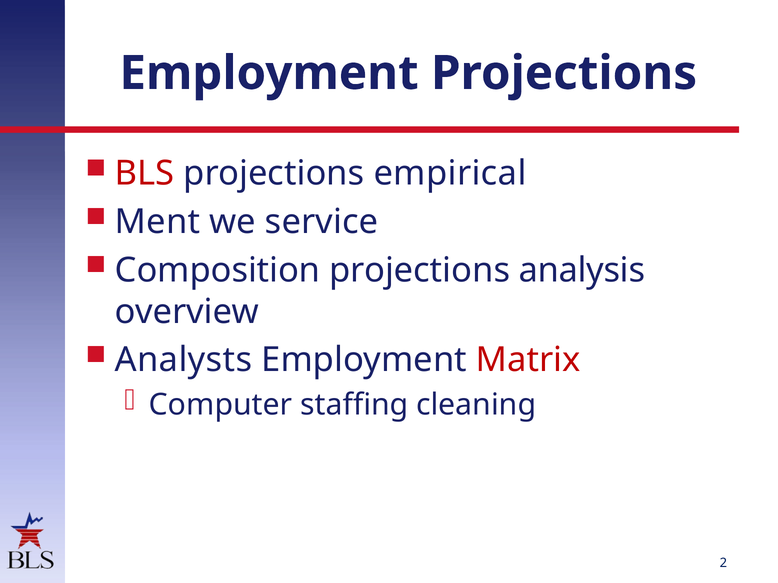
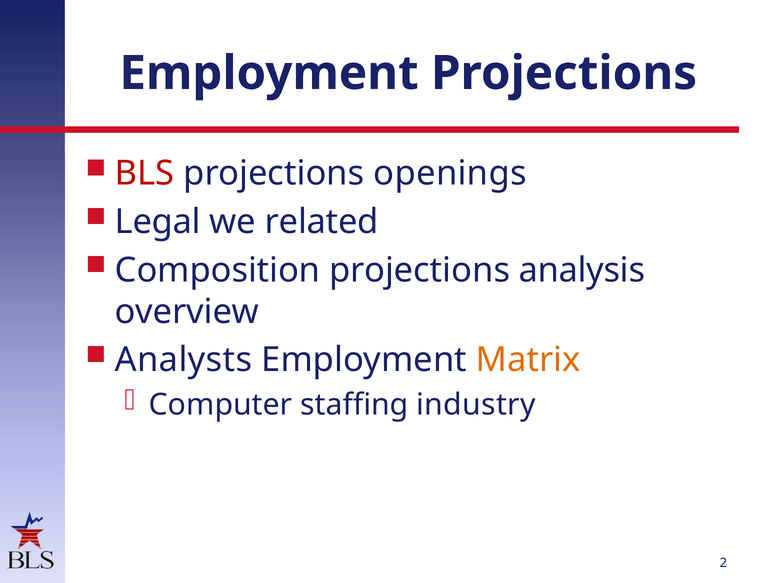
empirical: empirical -> openings
Ment: Ment -> Legal
service: service -> related
Matrix colour: red -> orange
cleaning: cleaning -> industry
